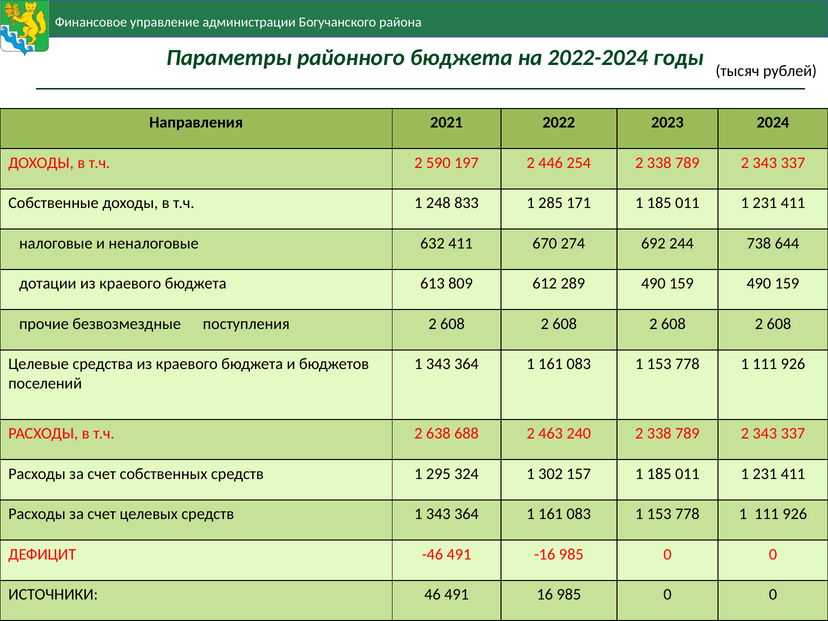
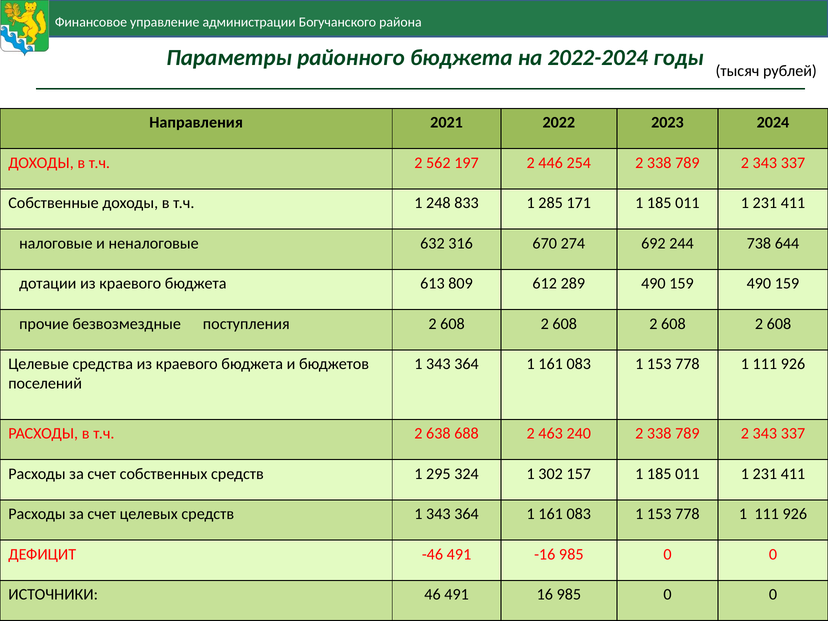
590: 590 -> 562
632 411: 411 -> 316
